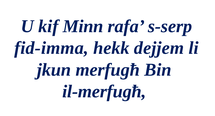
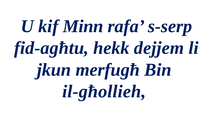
fid-imma: fid-imma -> fid-agħtu
il-merfugħ: il-merfugħ -> il-għollieh
